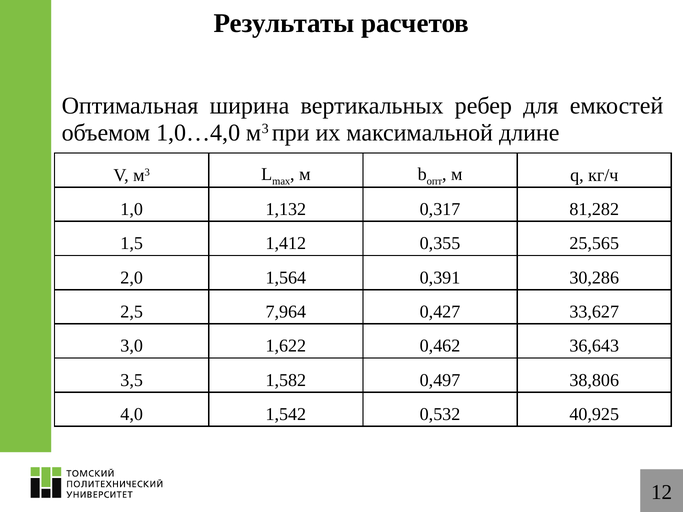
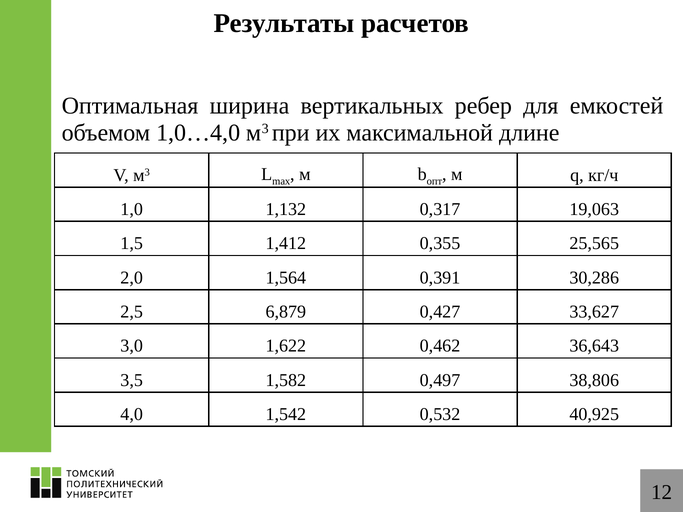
81,282: 81,282 -> 19,063
7,964: 7,964 -> 6,879
